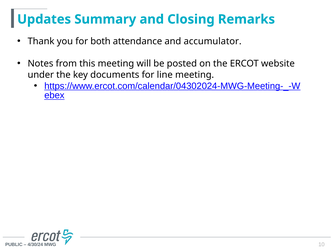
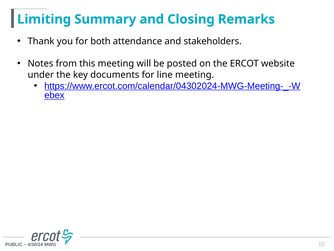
Updates: Updates -> Limiting
accumulator: accumulator -> stakeholders
